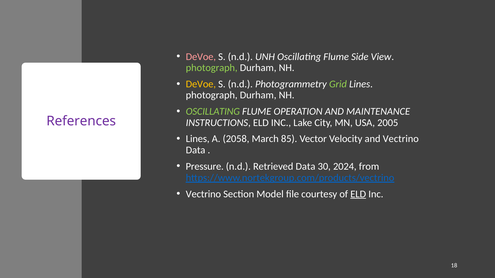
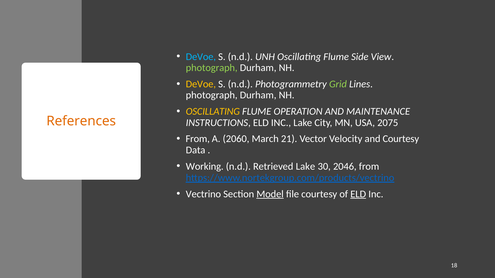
DeVoe at (201, 57) colour: pink -> light blue
OSCILLATING at (213, 112) colour: light green -> yellow
References colour: purple -> orange
2005: 2005 -> 2075
Lines at (198, 139): Lines -> From
2058: 2058 -> 2060
85: 85 -> 21
and Vectrino: Vectrino -> Courtesy
Pressure: Pressure -> Working
Retrieved Data: Data -> Lake
2024: 2024 -> 2046
Model underline: none -> present
